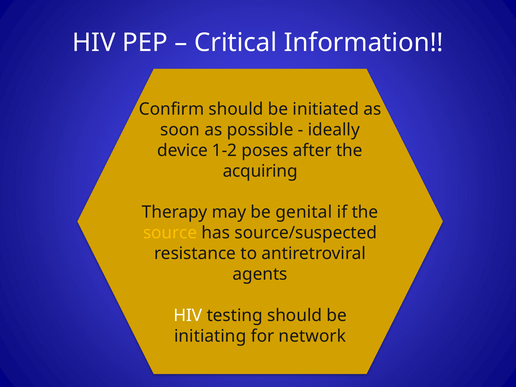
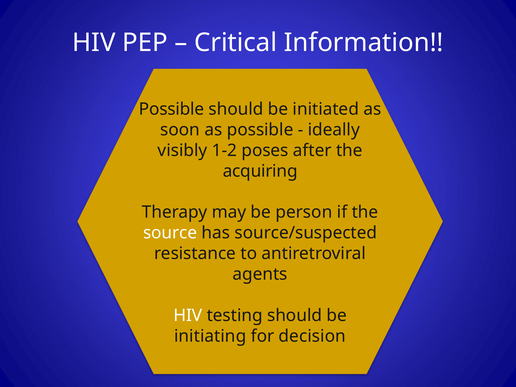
Confirm at (171, 109): Confirm -> Possible
device: device -> visibly
genital: genital -> person
source colour: yellow -> white
network: network -> decision
